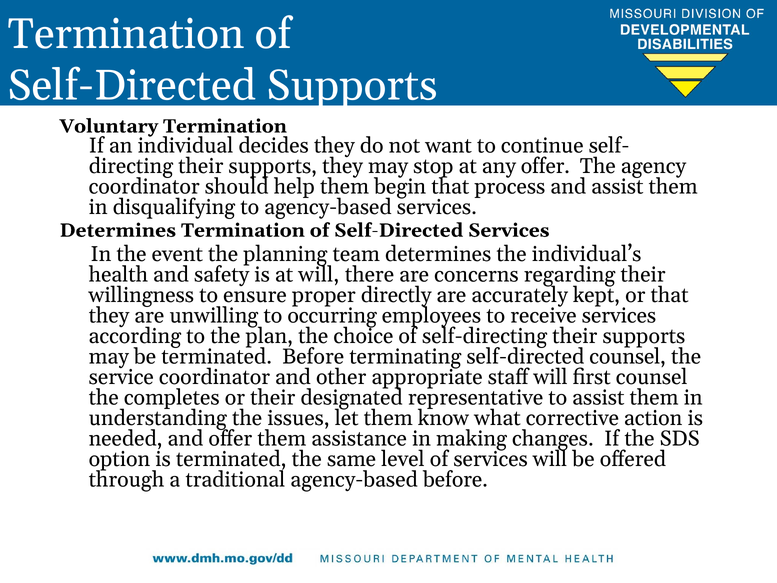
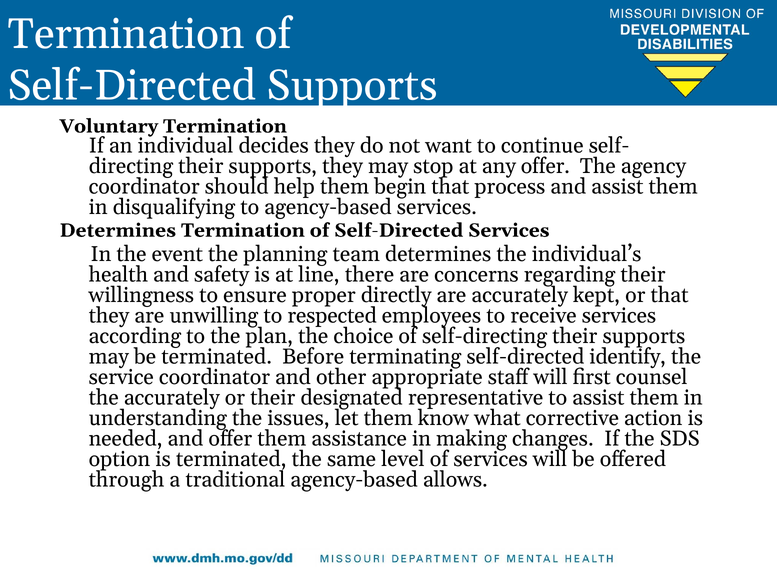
at will: will -> line
occurring: occurring -> respected
self-directed counsel: counsel -> identify
the completes: completes -> accurately
agency-based before: before -> allows
